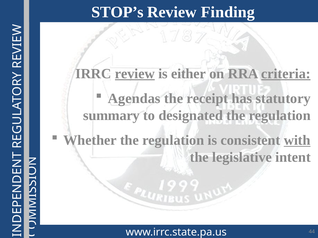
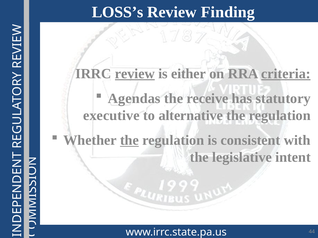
STOP’s: STOP’s -> LOSS’s
receipt: receipt -> receive
summary: summary -> executive
designated: designated -> alternative
the at (129, 141) underline: none -> present
with underline: present -> none
